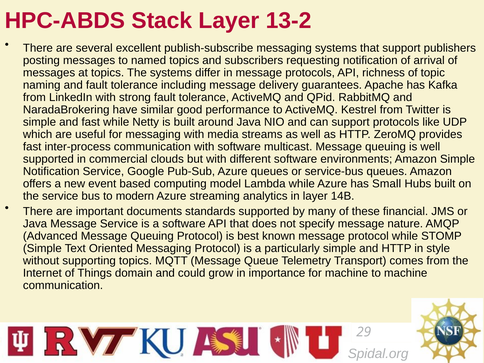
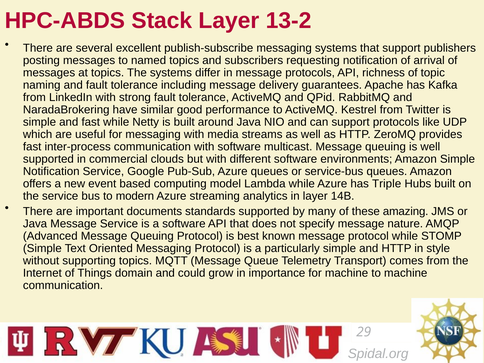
Small: Small -> Triple
financial: financial -> amazing
